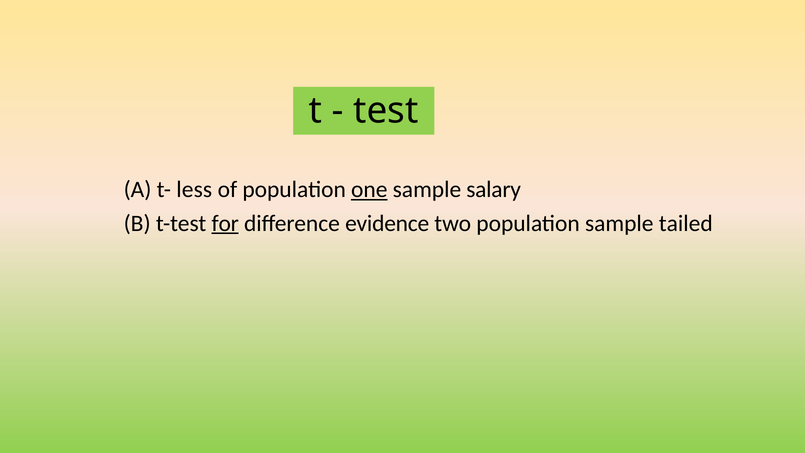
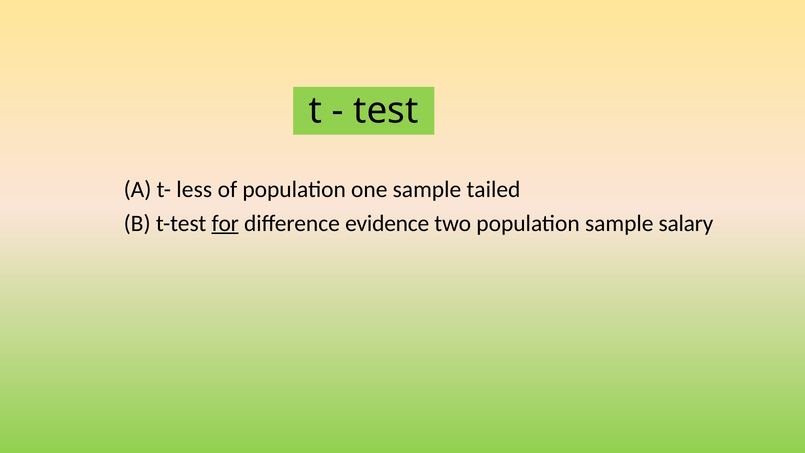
one underline: present -> none
salary: salary -> tailed
tailed: tailed -> salary
